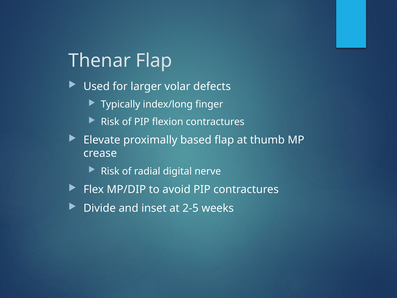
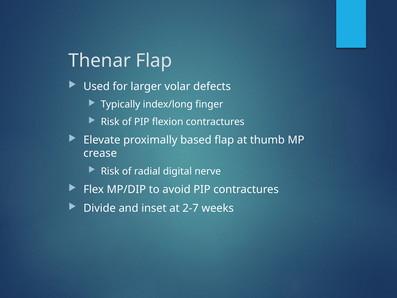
2-5: 2-5 -> 2-7
